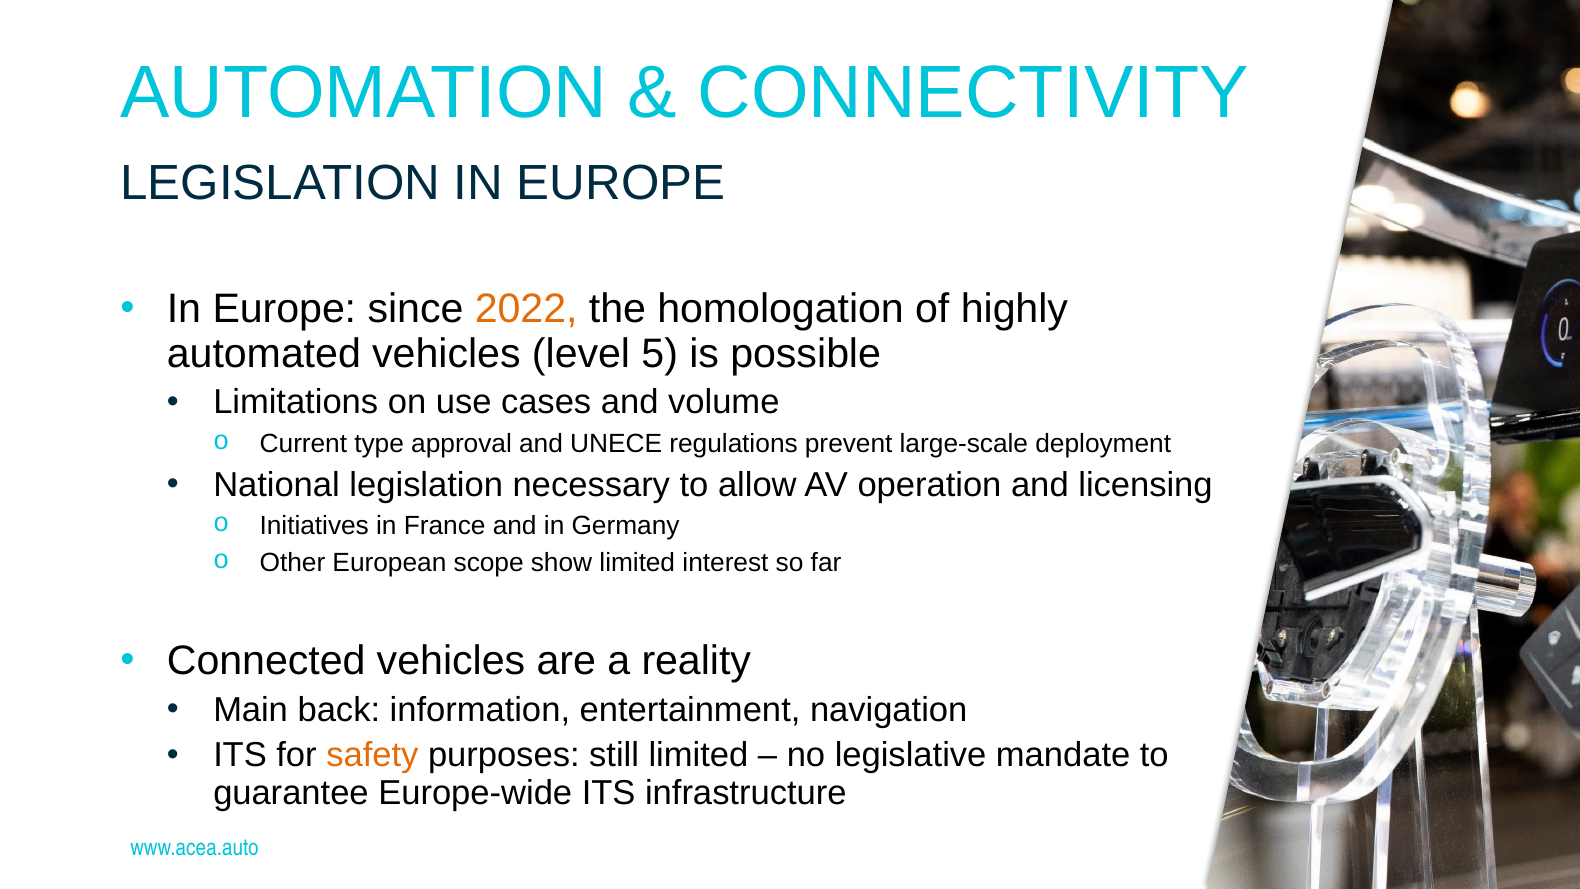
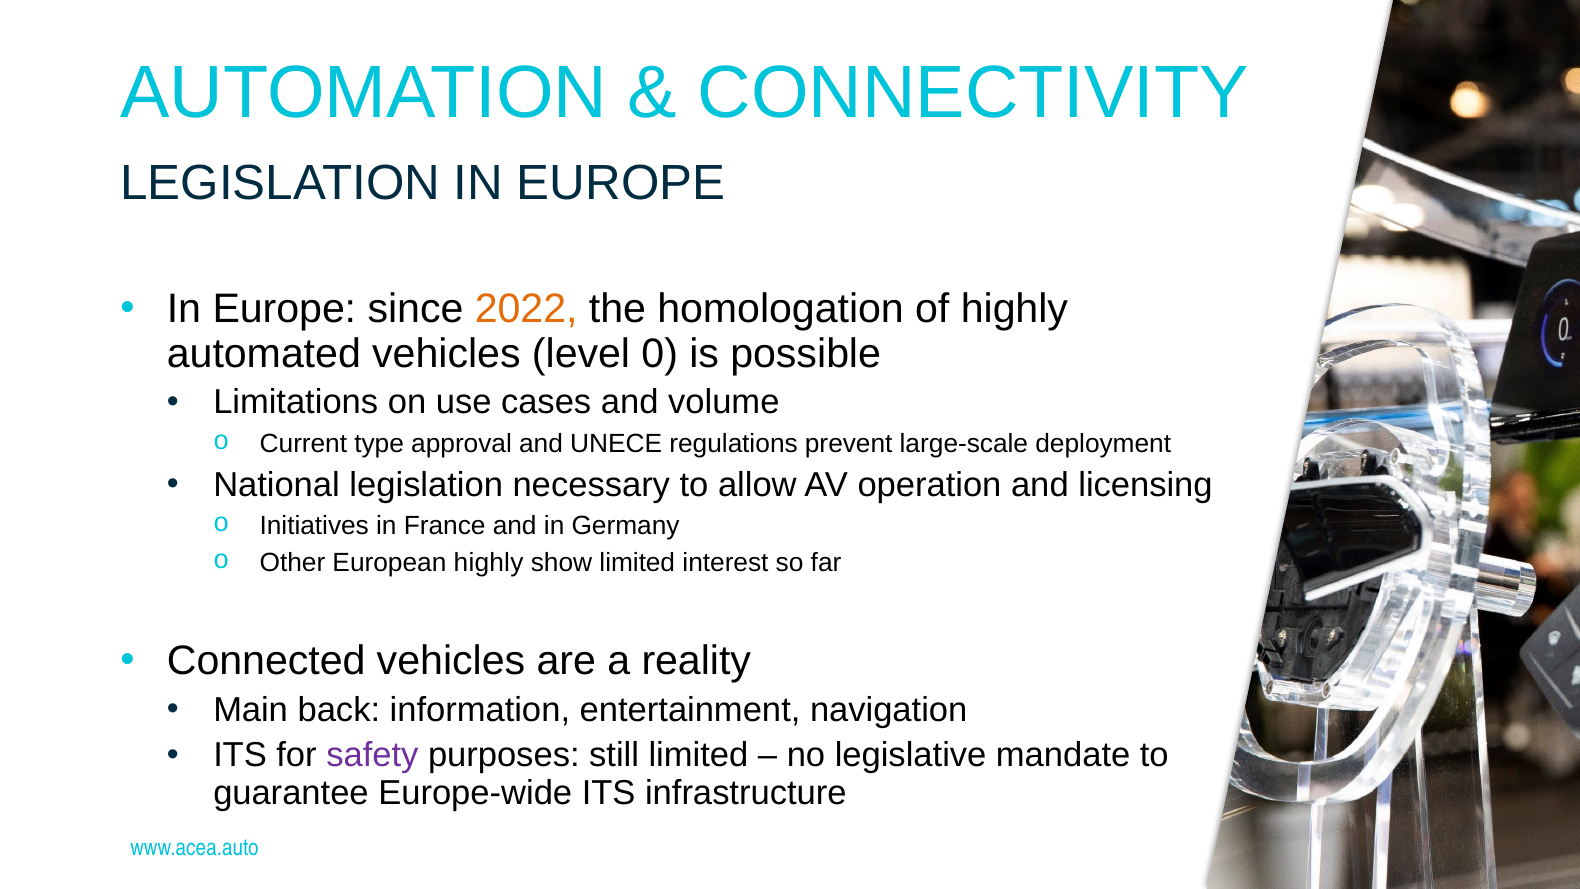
5: 5 -> 0
European scope: scope -> highly
safety colour: orange -> purple
